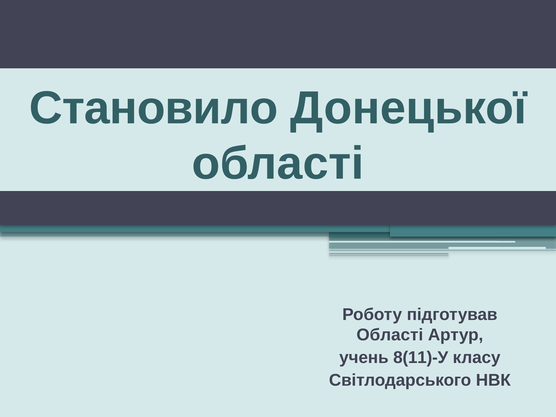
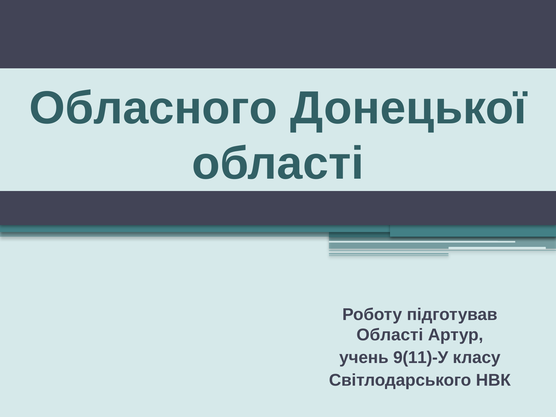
Становило: Становило -> Обласного
8(11)-У: 8(11)-У -> 9(11)-У
